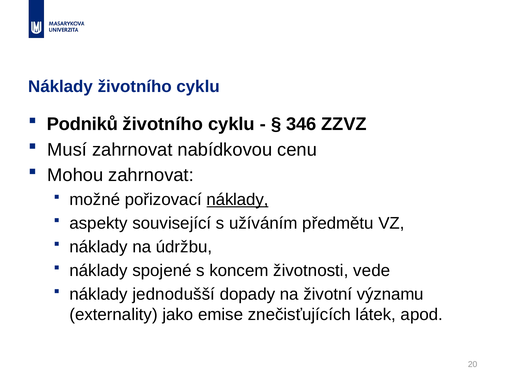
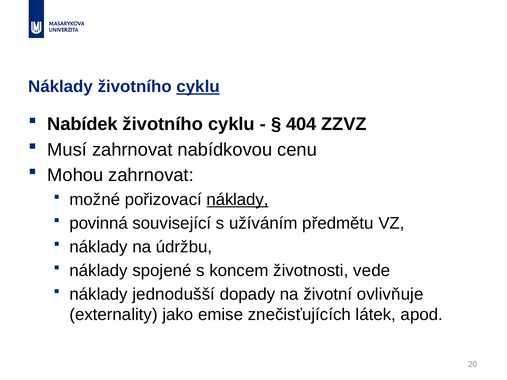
cyklu at (198, 87) underline: none -> present
Podniků: Podniků -> Nabídek
346: 346 -> 404
aspekty: aspekty -> povinná
významu: významu -> ovlivňuje
